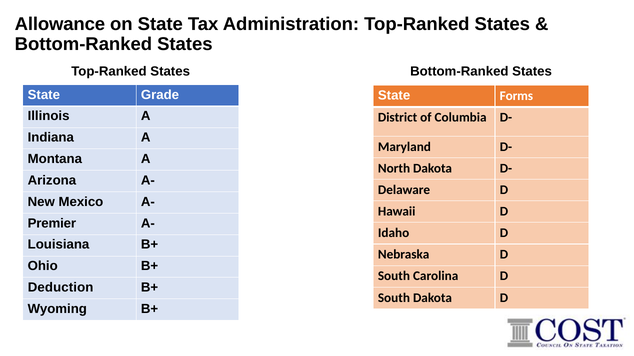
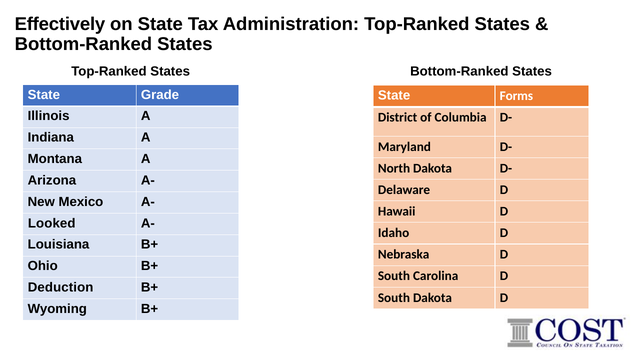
Allowance: Allowance -> Effectively
Premier: Premier -> Looked
